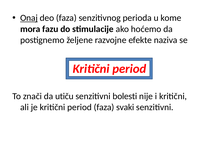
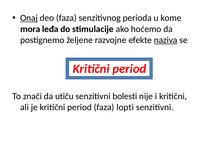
fazu: fazu -> leđa
naziva underline: none -> present
svaki: svaki -> lopti
